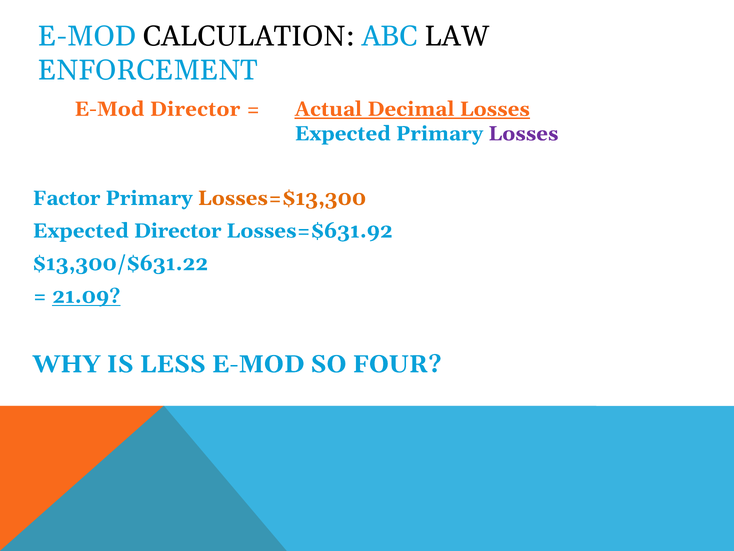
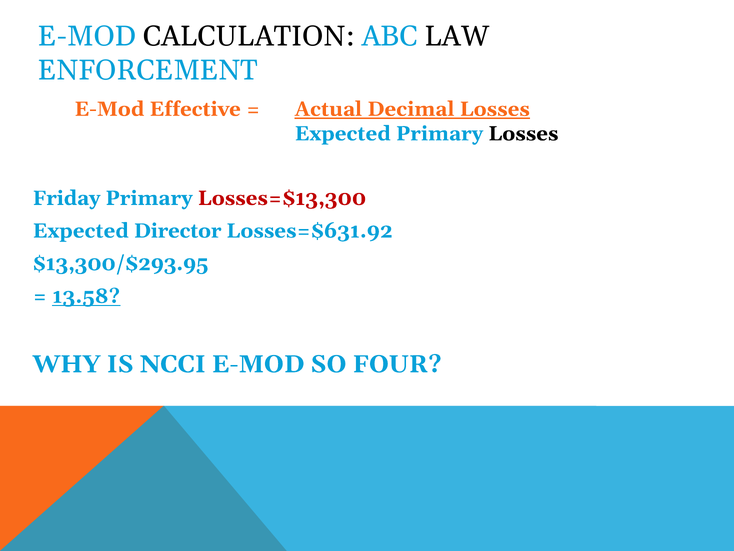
E-Mod Director: Director -> Effective
Losses at (523, 133) colour: purple -> black
Factor: Factor -> Friday
Losses=$13,300 colour: orange -> red
$13,300/$631.22: $13,300/$631.22 -> $13,300/$293.95
21.09: 21.09 -> 13.58
LESS: LESS -> NCCI
